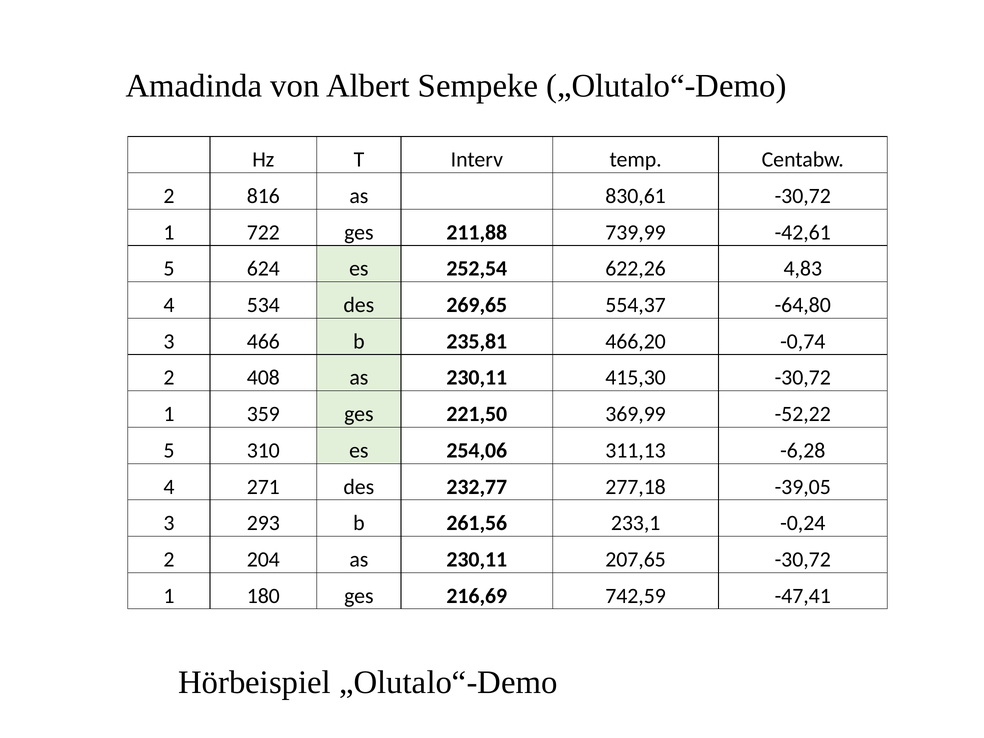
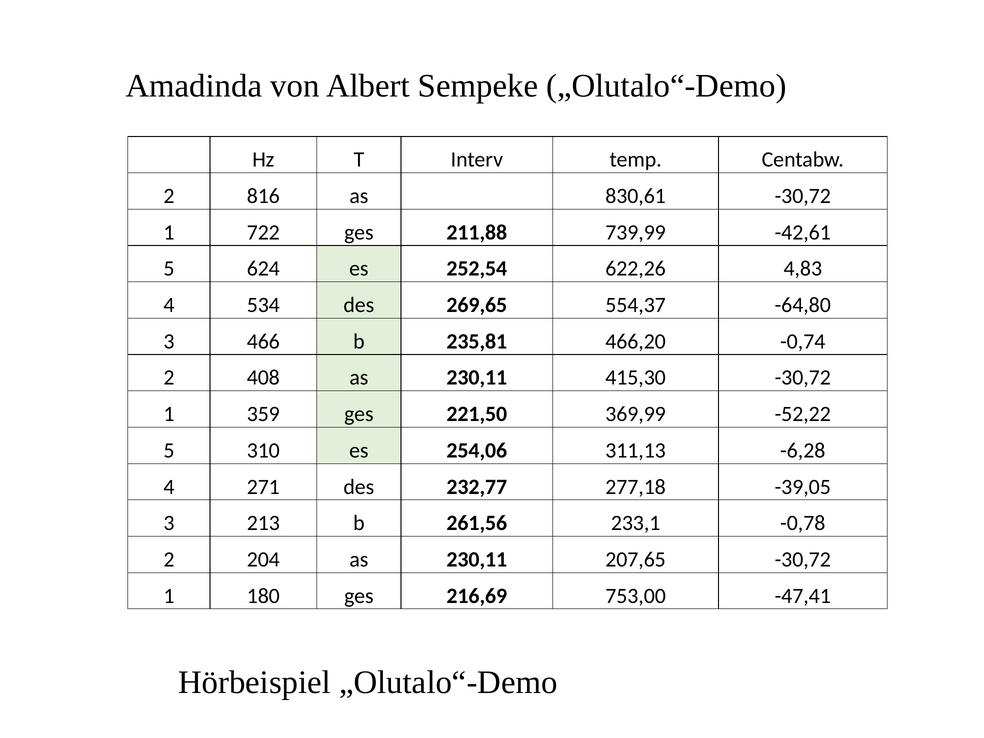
293: 293 -> 213
-0,24: -0,24 -> -0,78
742,59: 742,59 -> 753,00
